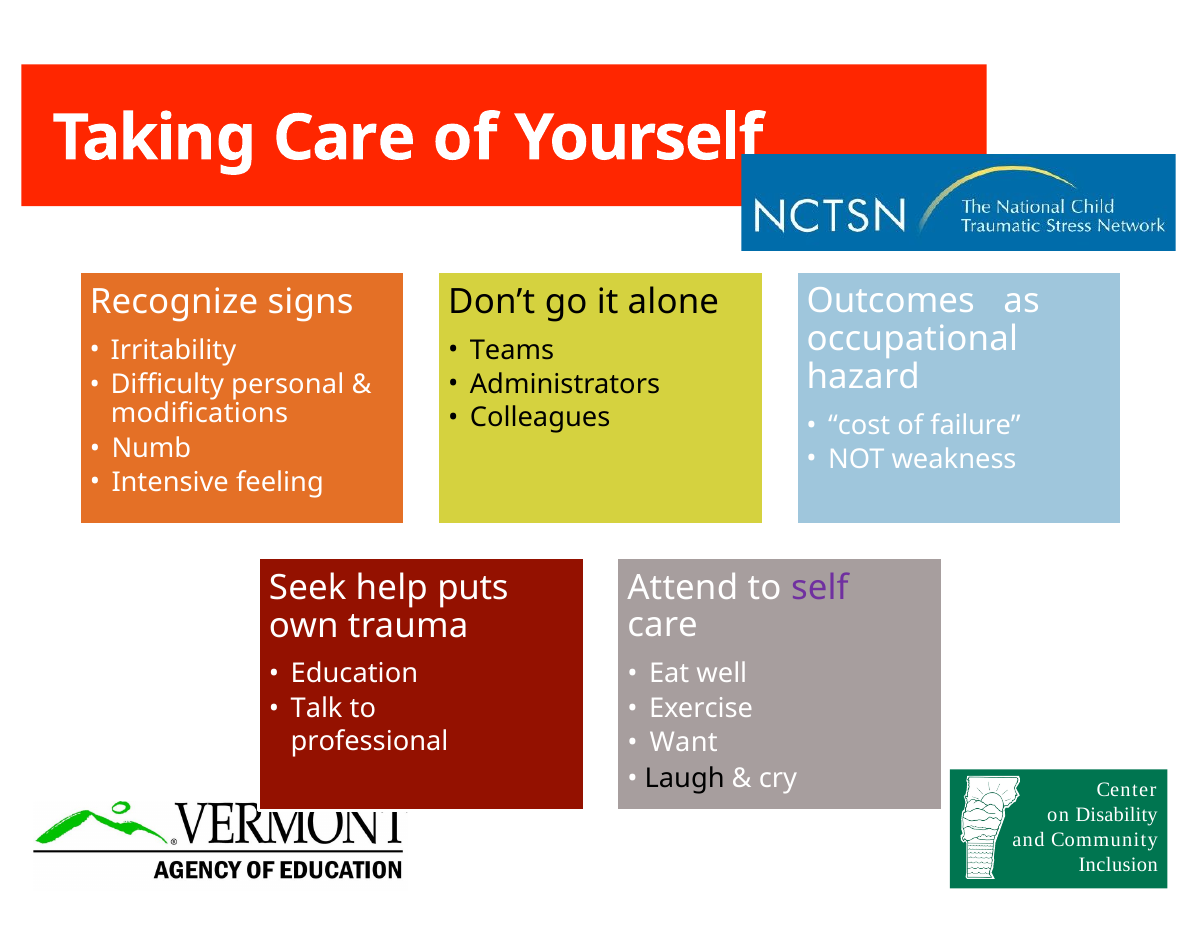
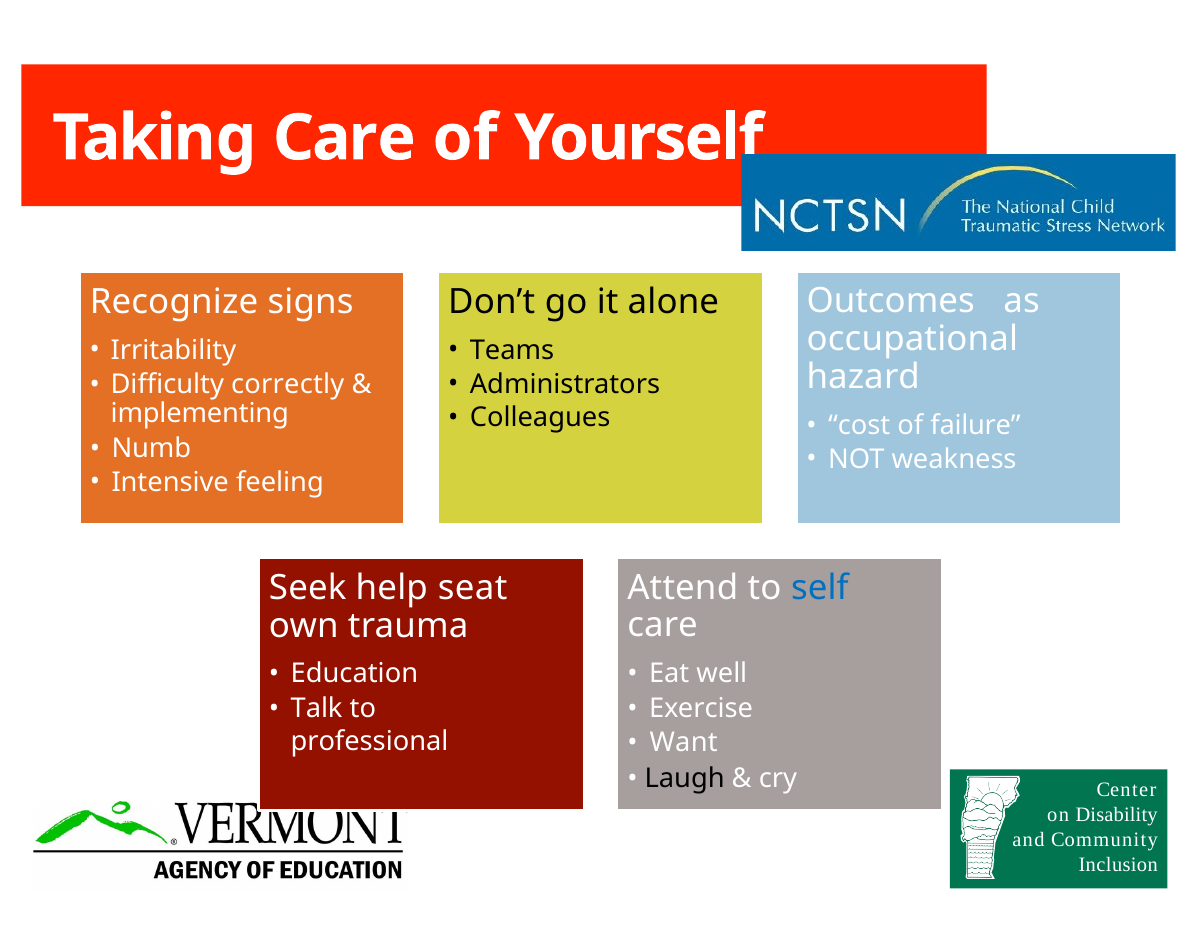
personal: personal -> correctly
modifications: modifications -> implementing
puts: puts -> seat
self colour: purple -> blue
